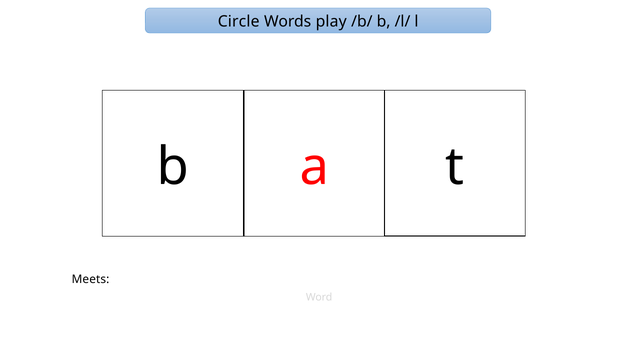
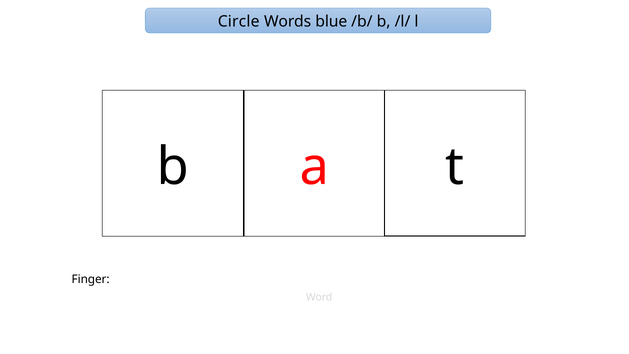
play: play -> blue
Meets: Meets -> Finger
